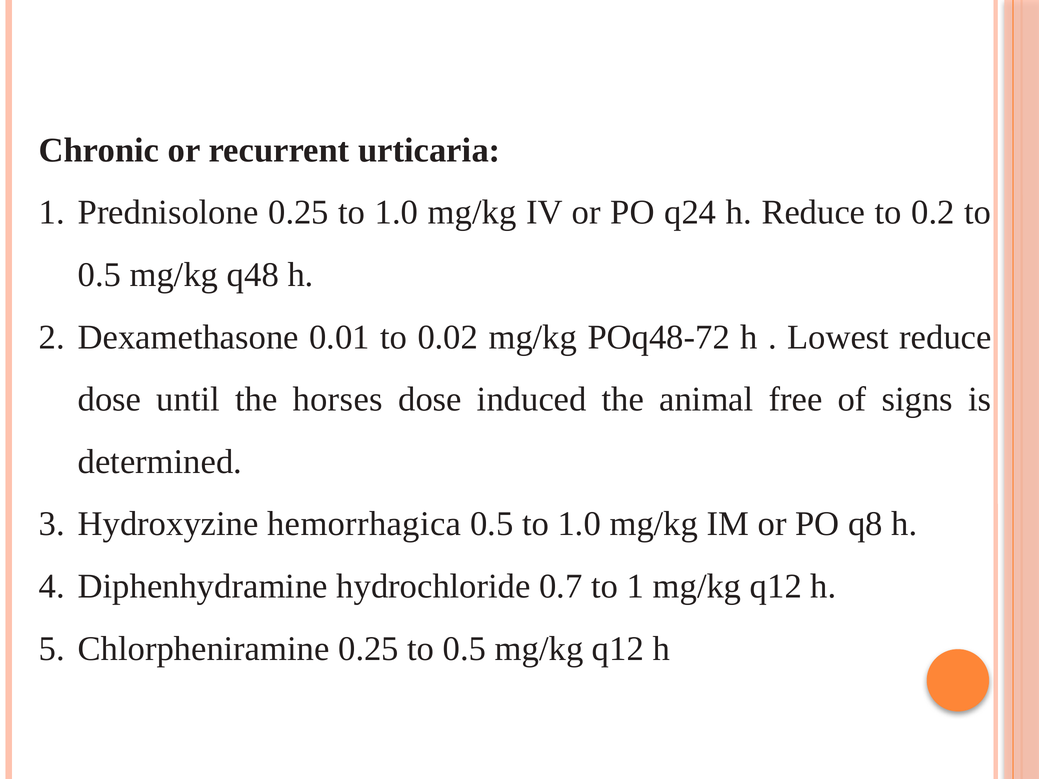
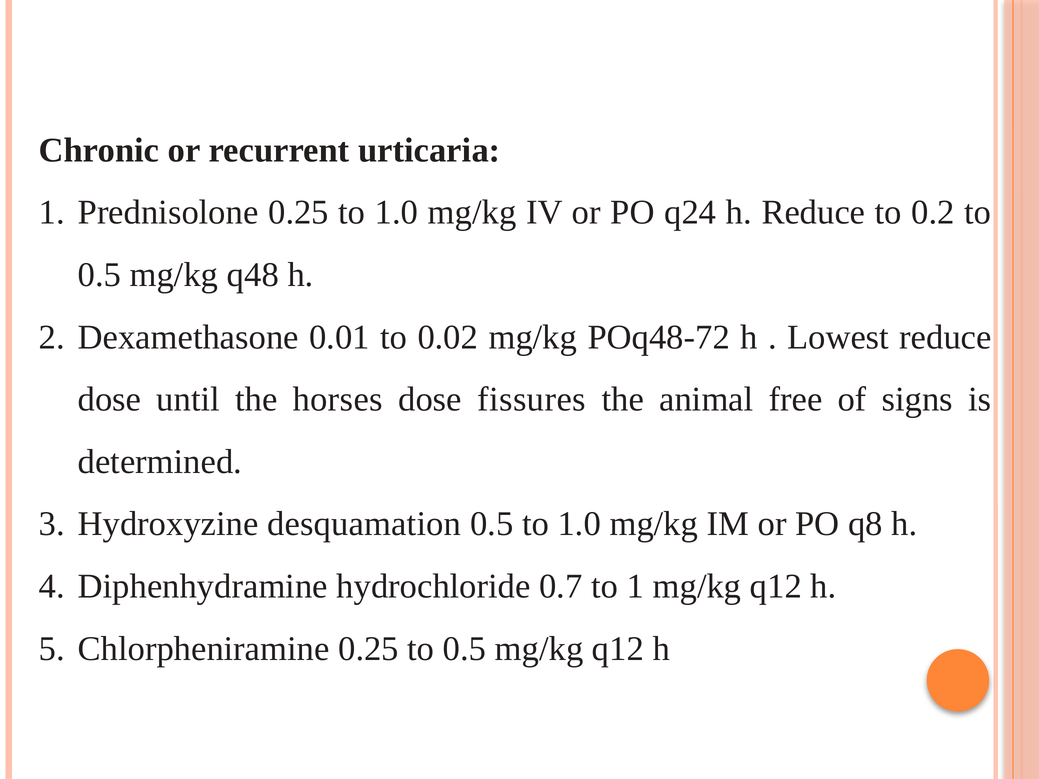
induced: induced -> fissures
hemorrhagica: hemorrhagica -> desquamation
